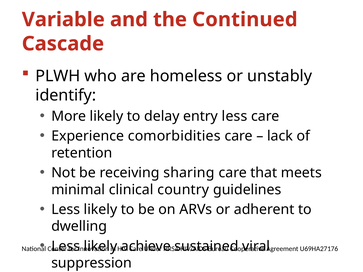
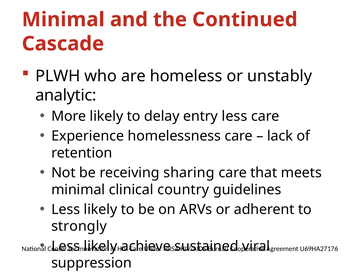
Variable at (63, 20): Variable -> Minimal
identify: identify -> analytic
comorbidities: comorbidities -> homelessness
dwelling: dwelling -> strongly
